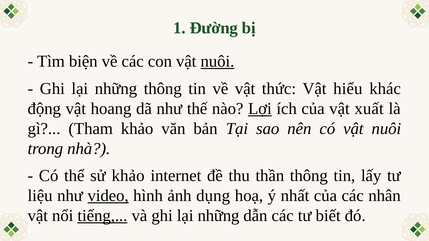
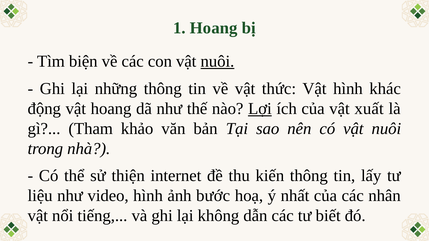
1 Đường: Đường -> Hoang
Vật hiểu: hiểu -> hình
sử khảo: khảo -> thiện
thần: thần -> kiến
video underline: present -> none
dụng: dụng -> bước
tiếng underline: present -> none
và ghi lại những: những -> không
